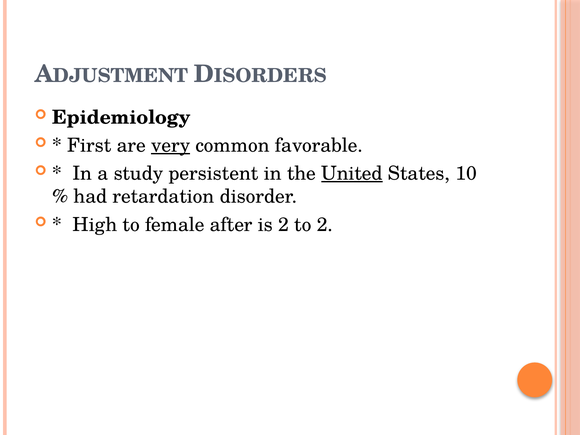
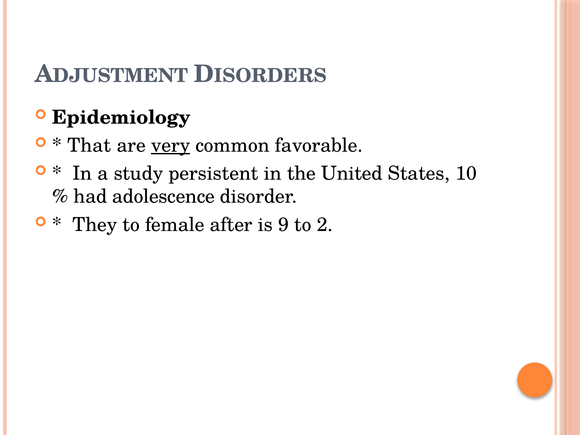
First: First -> That
United underline: present -> none
retardation: retardation -> adolescence
High: High -> They
is 2: 2 -> 9
